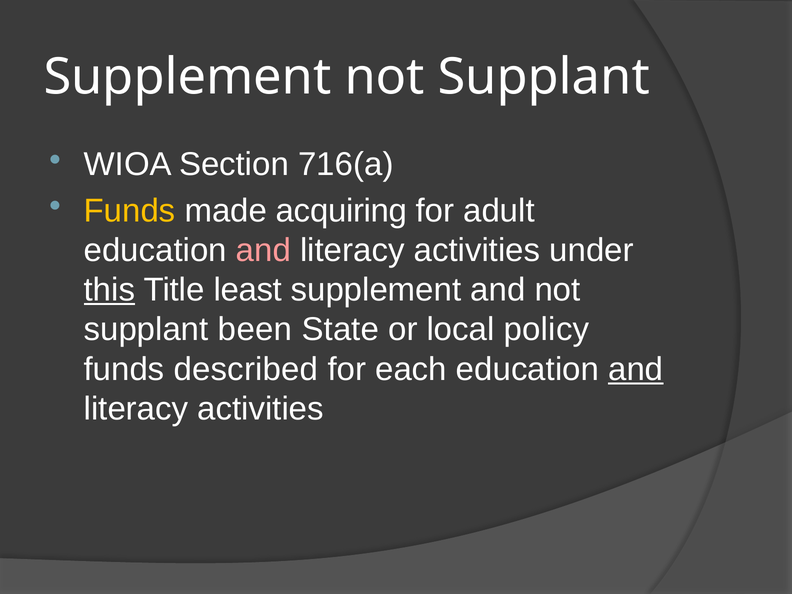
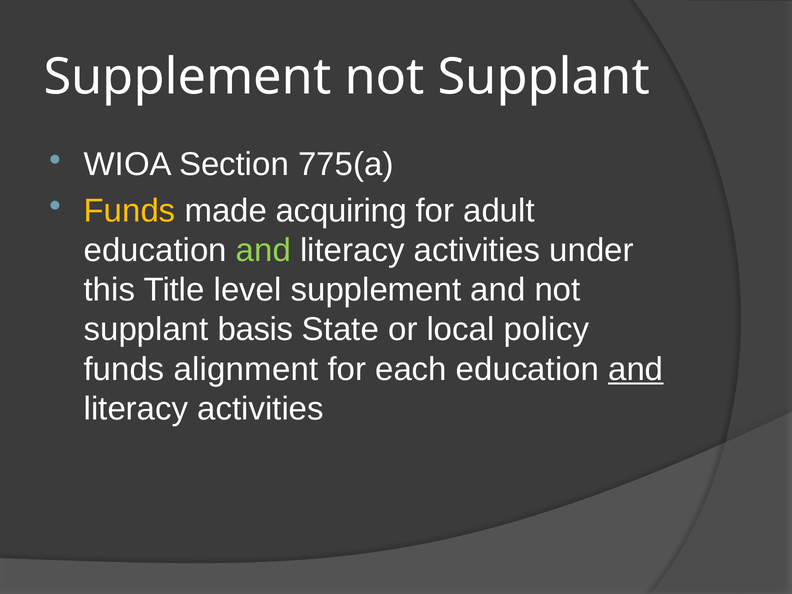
716(a: 716(a -> 775(a
and at (263, 250) colour: pink -> light green
this underline: present -> none
least: least -> level
been: been -> basis
described: described -> alignment
